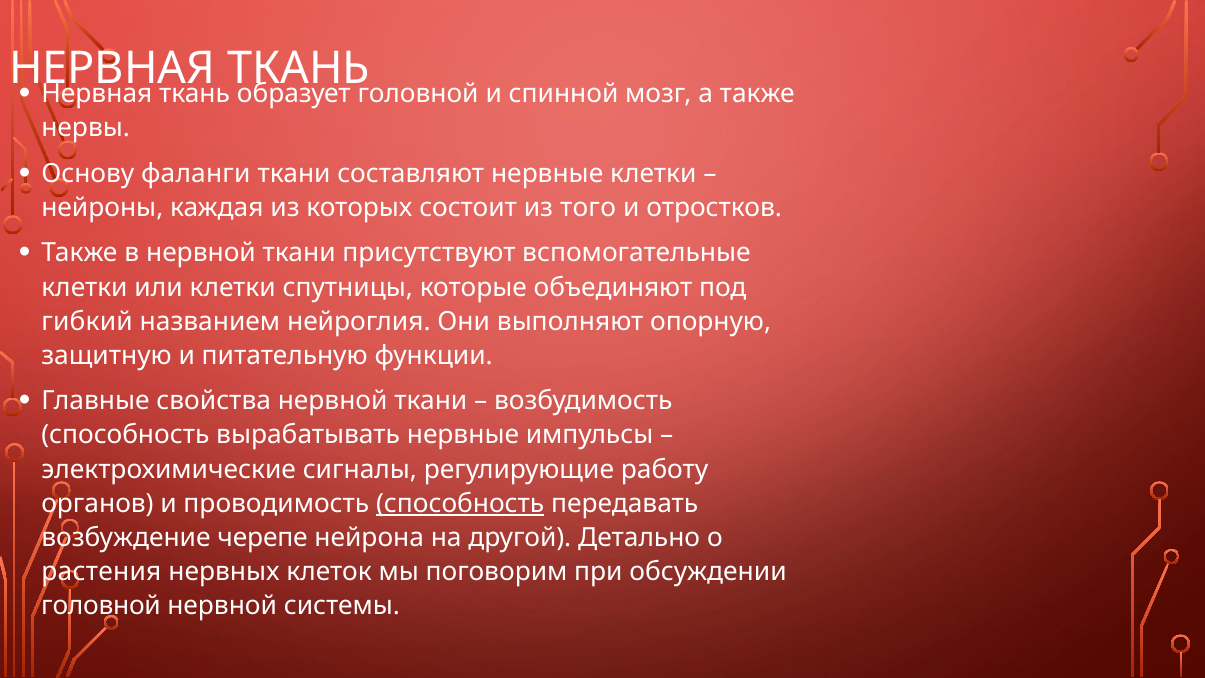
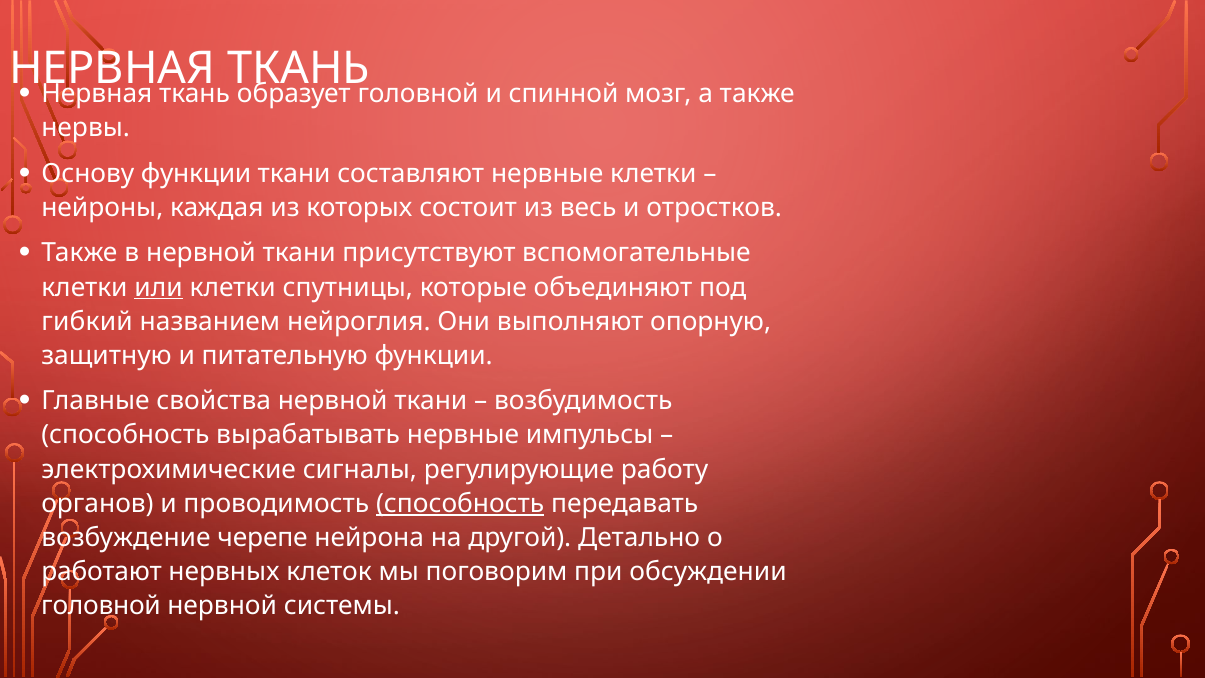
Основу фаланги: фаланги -> функции
того: того -> весь
или underline: none -> present
растения: растения -> работают
